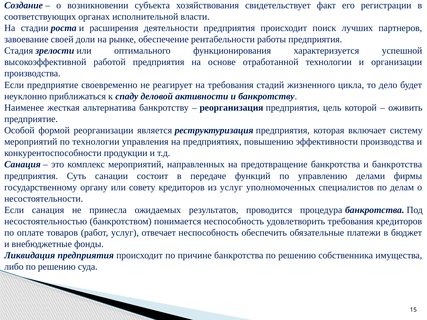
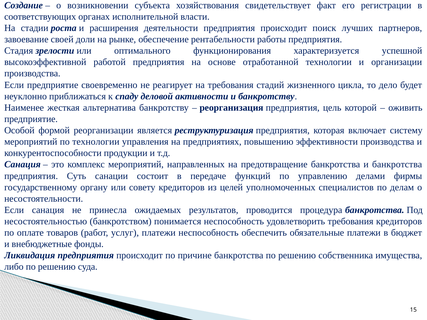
из услуг: услуг -> целей
услуг отвечает: отвечает -> платежи
